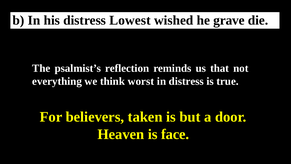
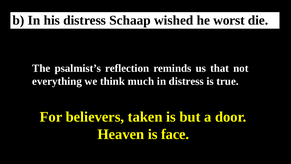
Lowest: Lowest -> Schaap
grave: grave -> worst
worst: worst -> much
